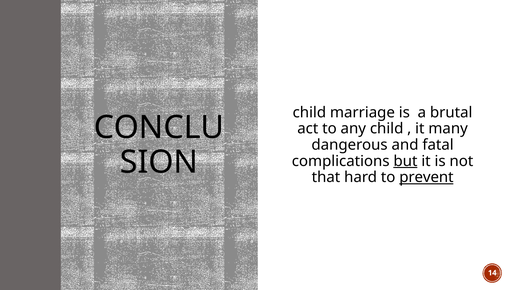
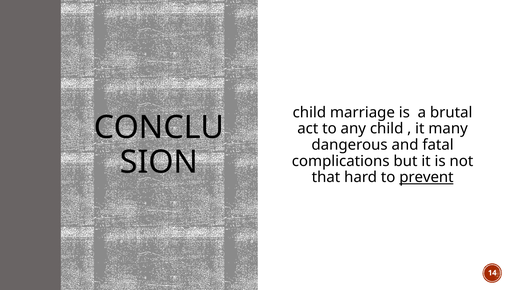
but underline: present -> none
